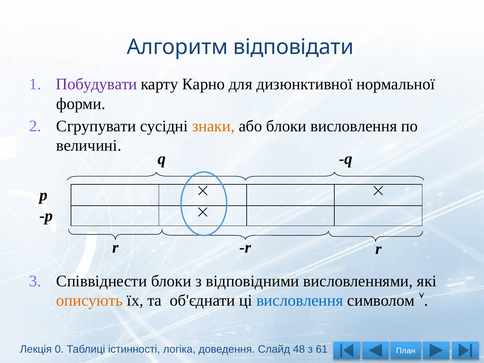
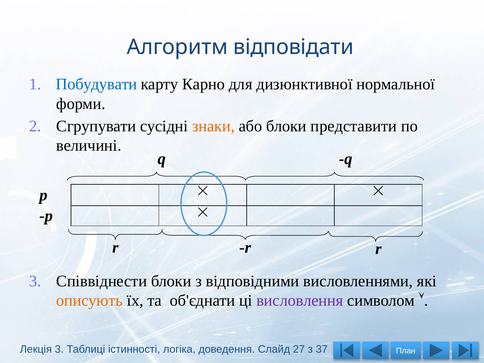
Побудувати colour: purple -> blue
блоки висловлення: висловлення -> представити
висловлення at (300, 300) colour: blue -> purple
Лекція 0: 0 -> 3
48: 48 -> 27
61: 61 -> 37
